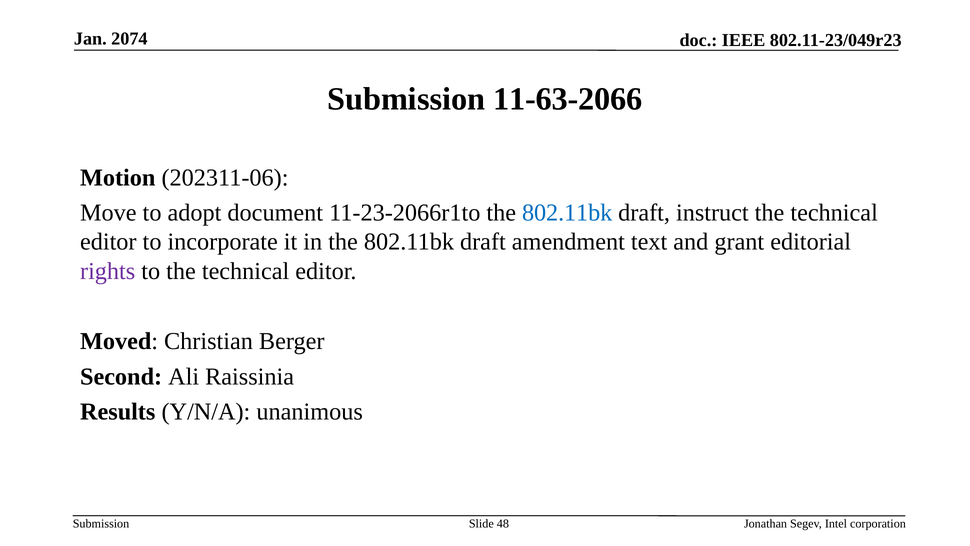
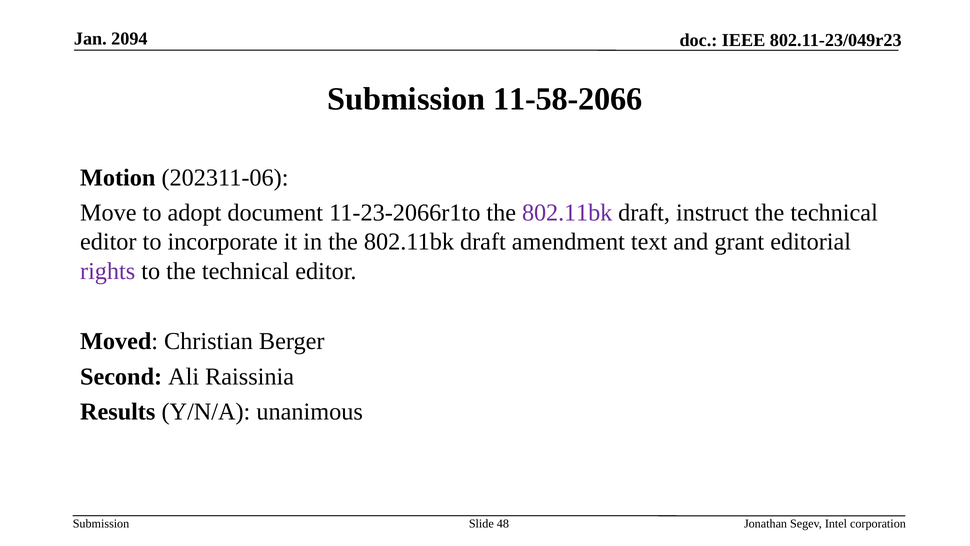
2074: 2074 -> 2094
11-63-2066: 11-63-2066 -> 11-58-2066
802.11bk at (567, 213) colour: blue -> purple
